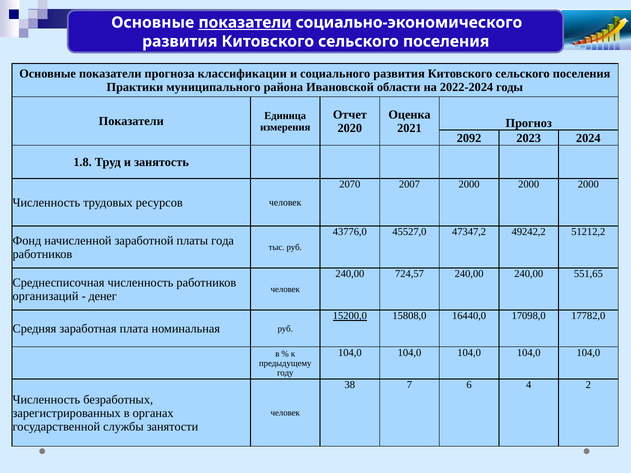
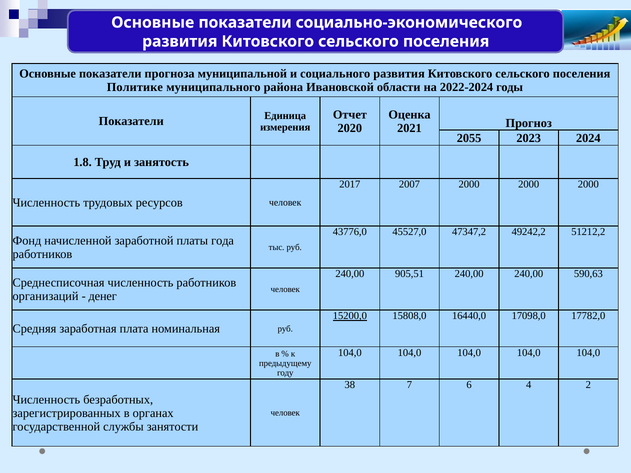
показатели at (245, 23) underline: present -> none
классификации: классификации -> муниципальной
Практики: Практики -> Политике
2092: 2092 -> 2055
2070: 2070 -> 2017
724,57: 724,57 -> 905,51
551,65: 551,65 -> 590,63
